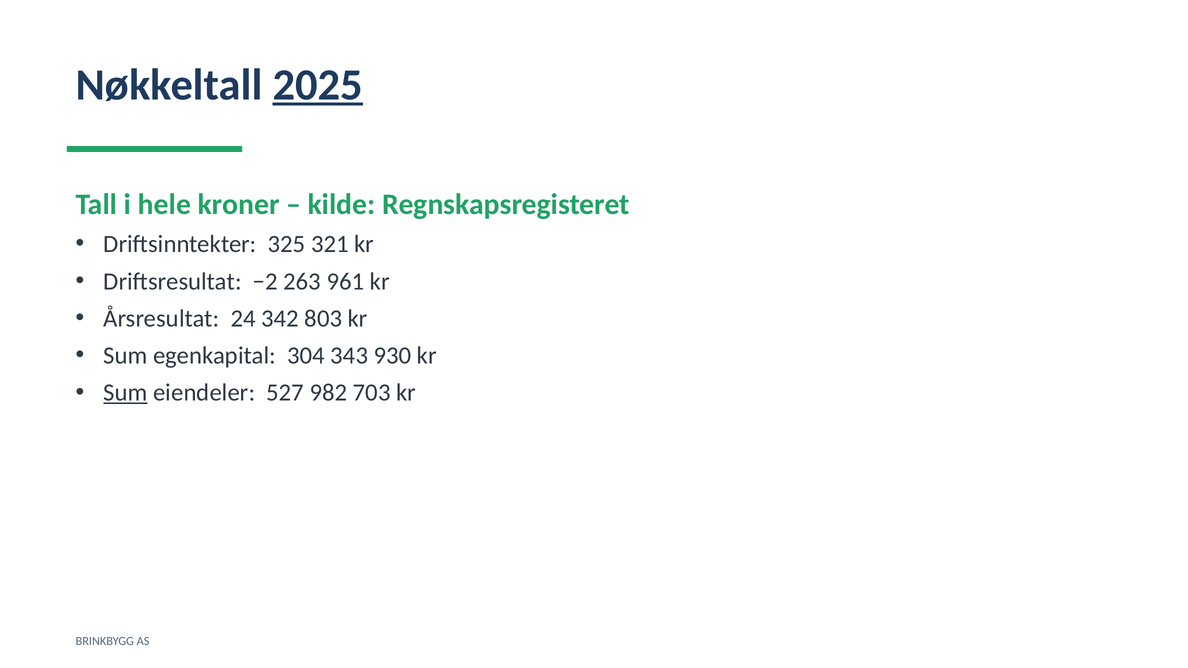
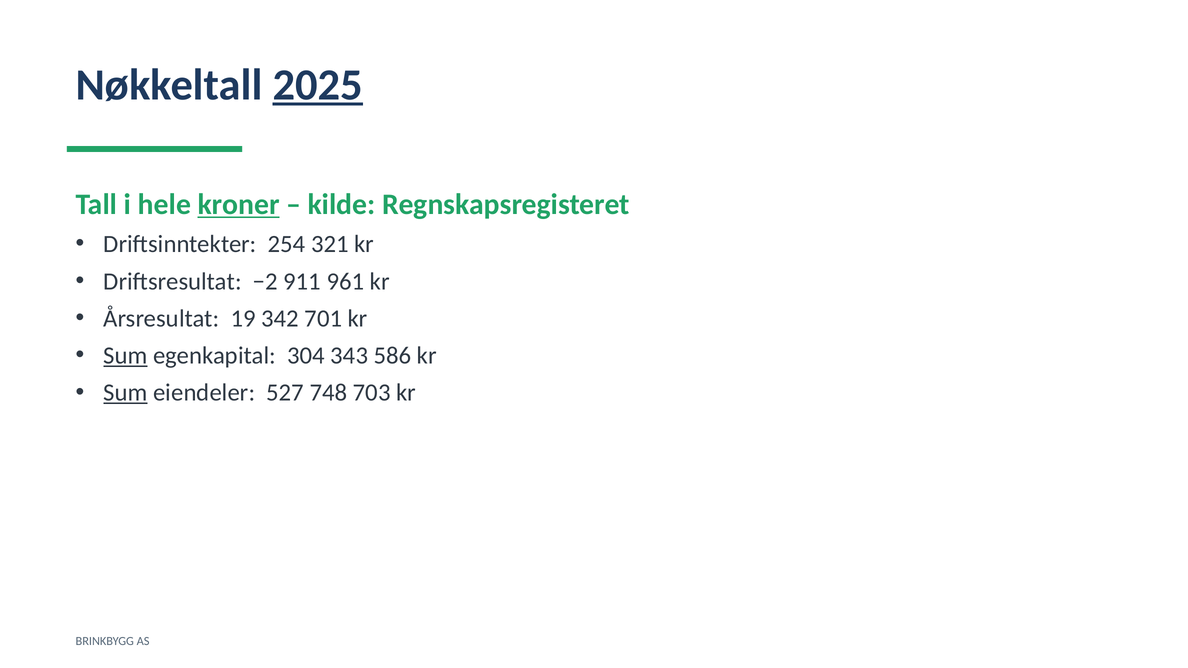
kroner underline: none -> present
325: 325 -> 254
263: 263 -> 911
24: 24 -> 19
803: 803 -> 701
Sum at (125, 356) underline: none -> present
930: 930 -> 586
982: 982 -> 748
